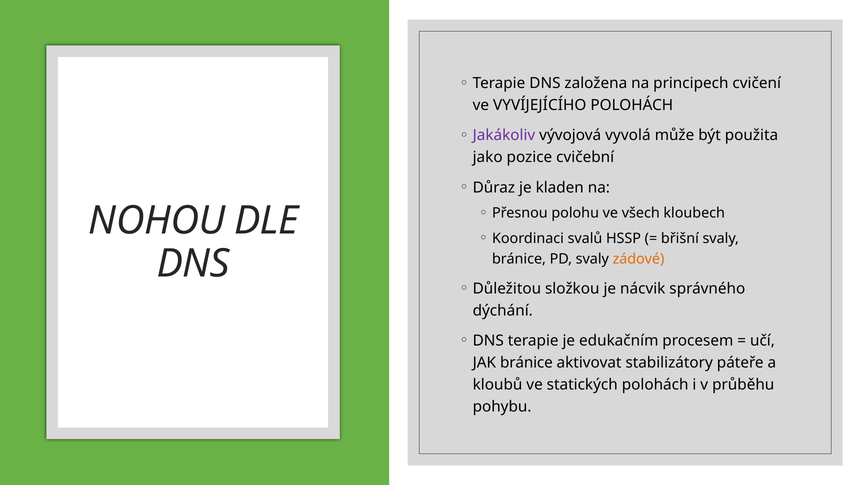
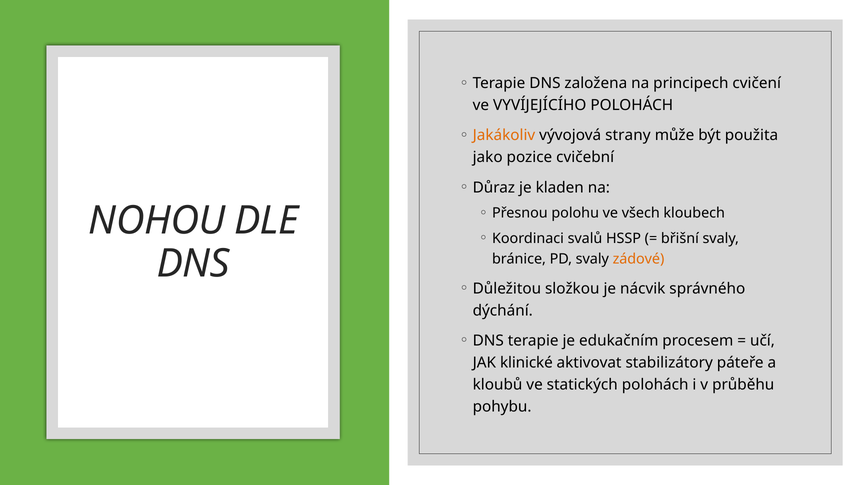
Jakákoliv colour: purple -> orange
vyvolá: vyvolá -> strany
JAK bránice: bránice -> klinické
